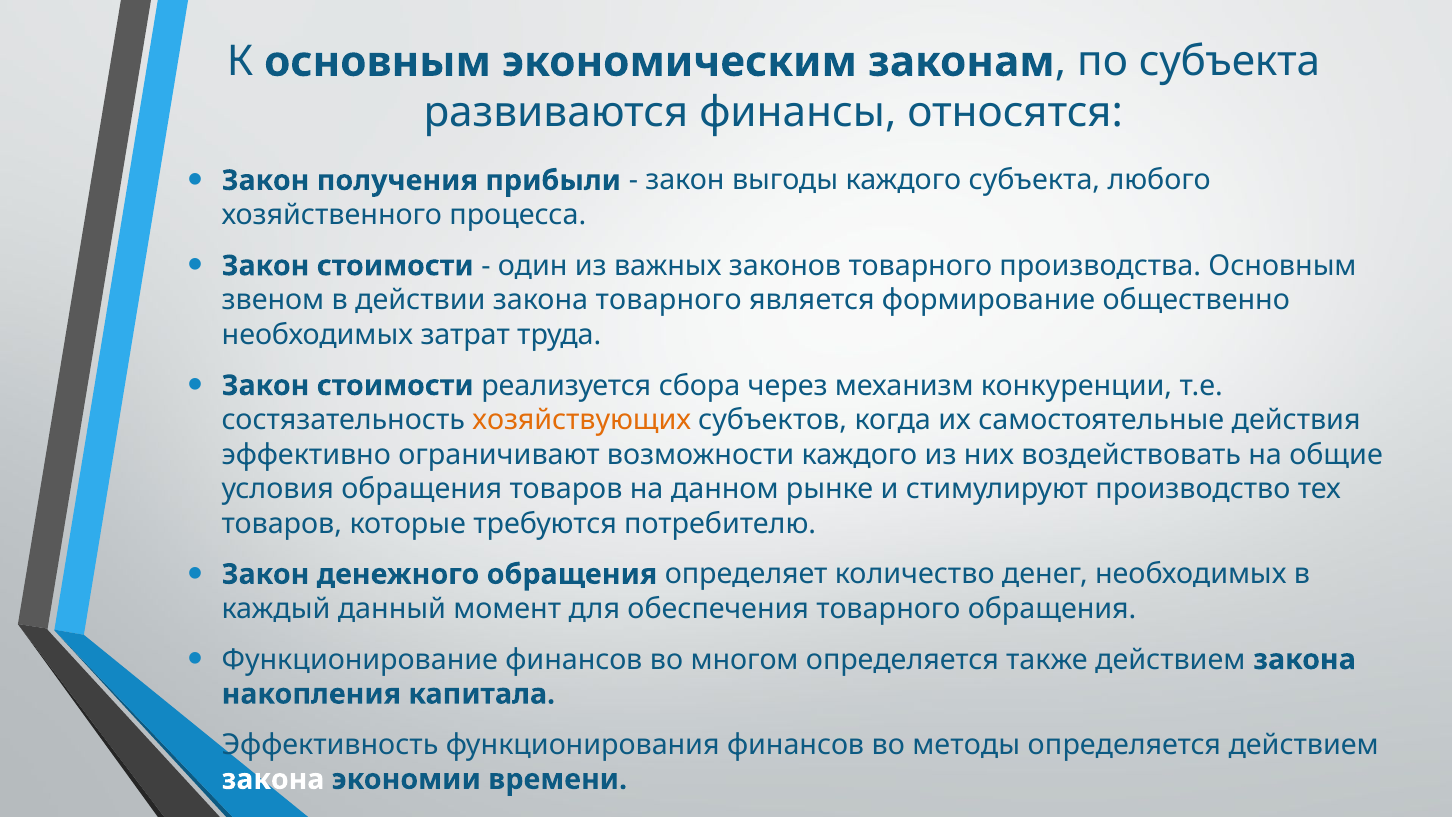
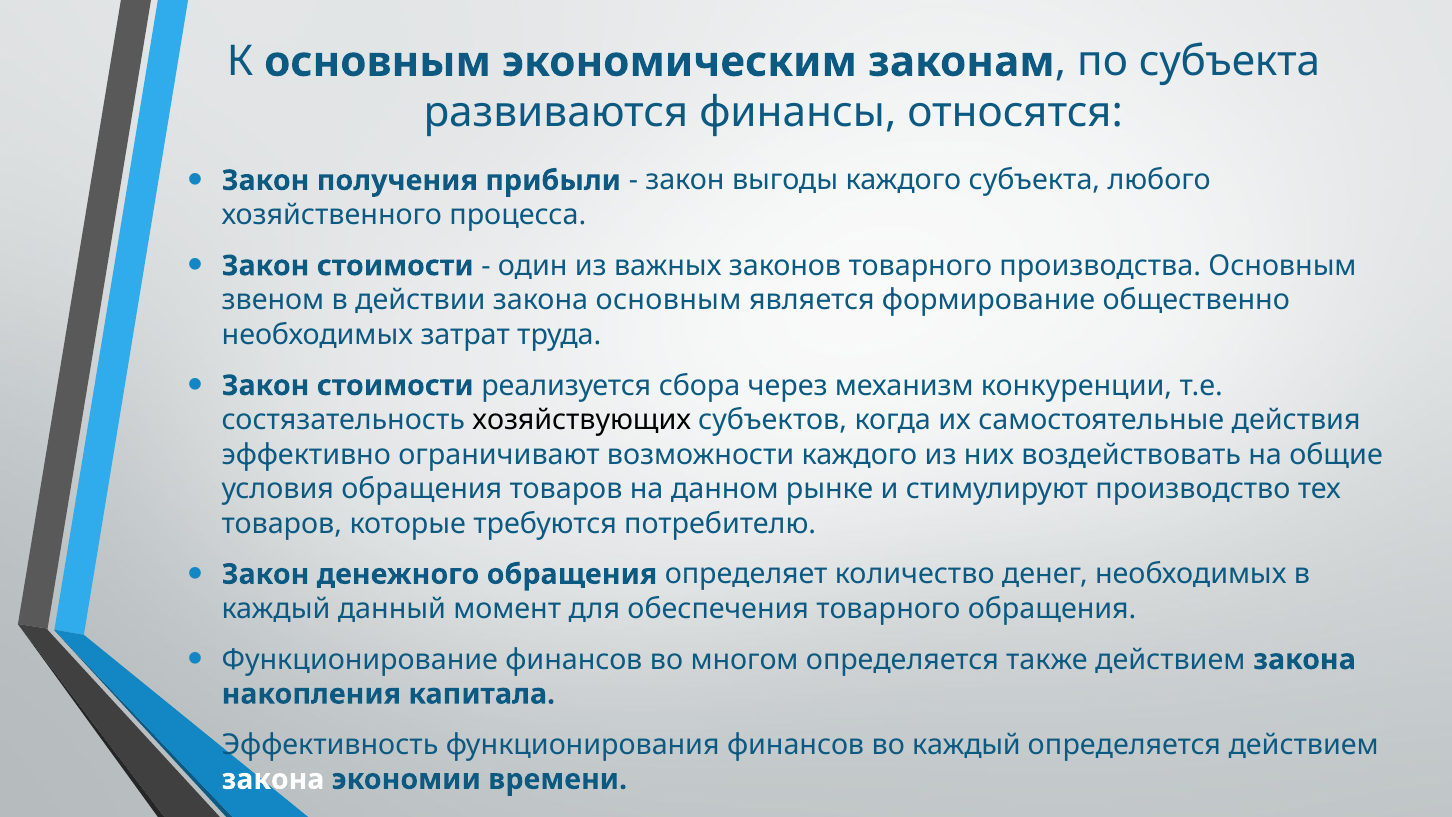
закона товарного: товарного -> основным
хозяйствующих colour: orange -> black
во методы: методы -> каждый
